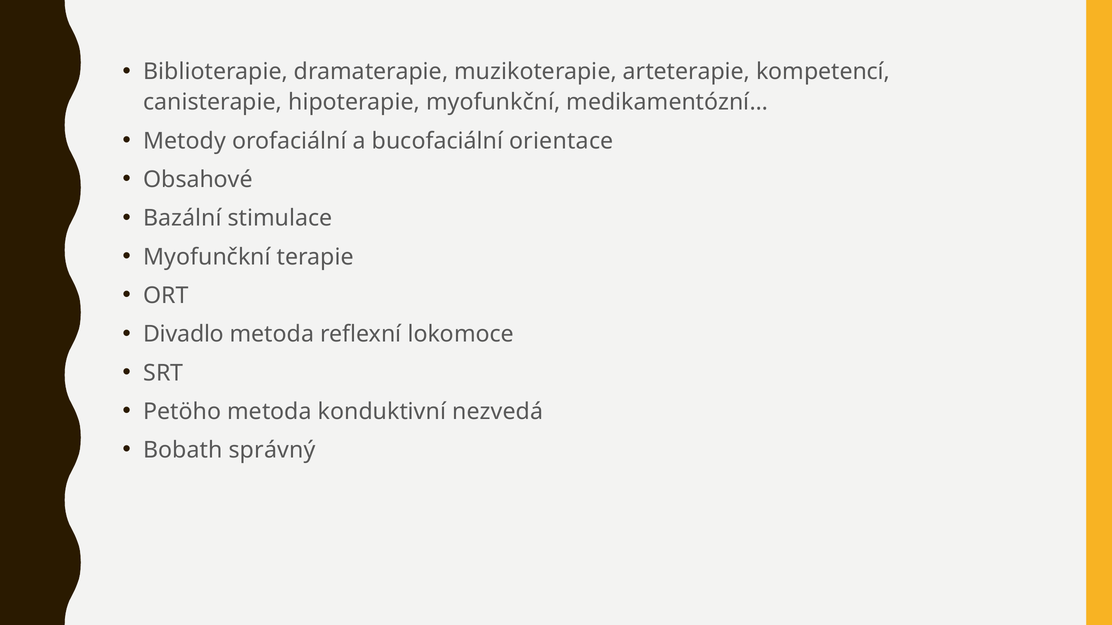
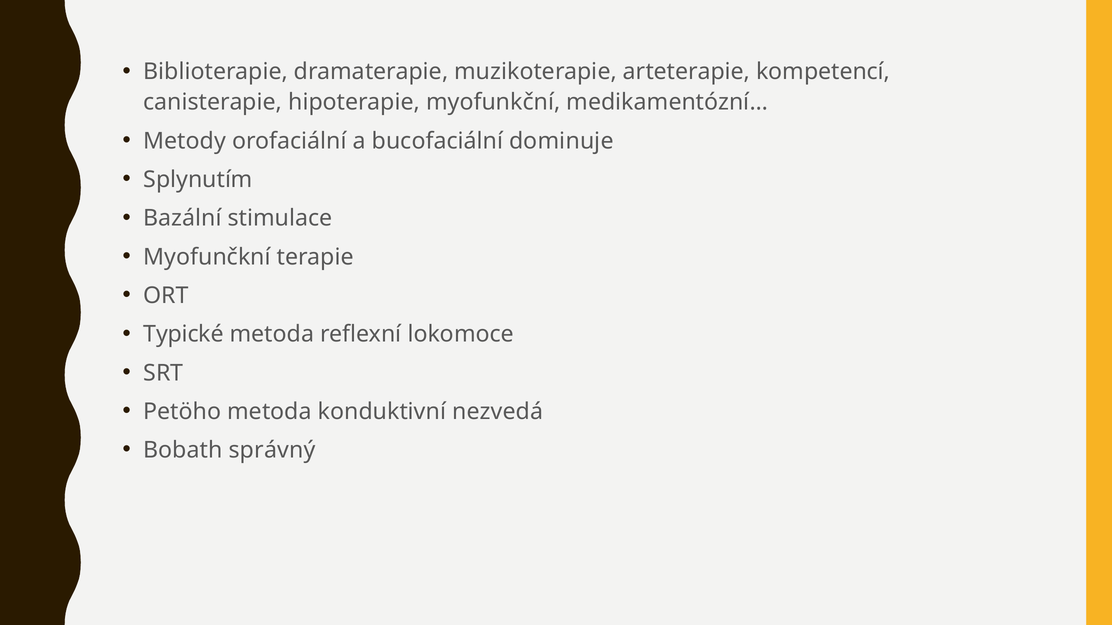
orientace: orientace -> dominuje
Obsahové: Obsahové -> Splynutím
Divadlo: Divadlo -> Typické
